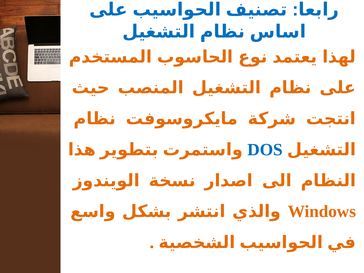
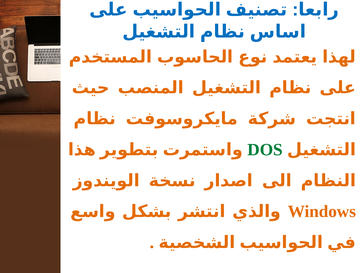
DOS colour: blue -> green
